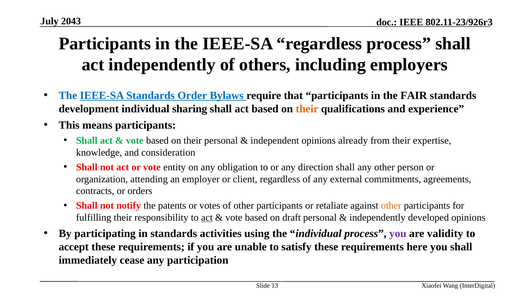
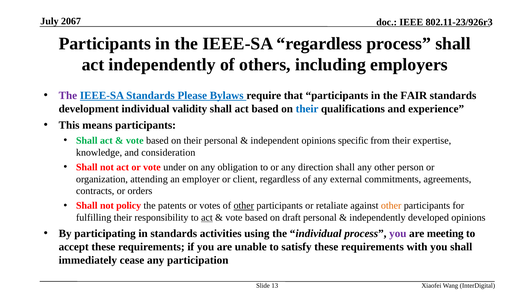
2043: 2043 -> 2067
The at (68, 96) colour: blue -> purple
Order: Order -> Please
sharing: sharing -> validity
their at (307, 109) colour: orange -> blue
already: already -> specific
entity: entity -> under
notify: notify -> policy
other at (244, 206) underline: none -> present
validity: validity -> meeting
here: here -> with
